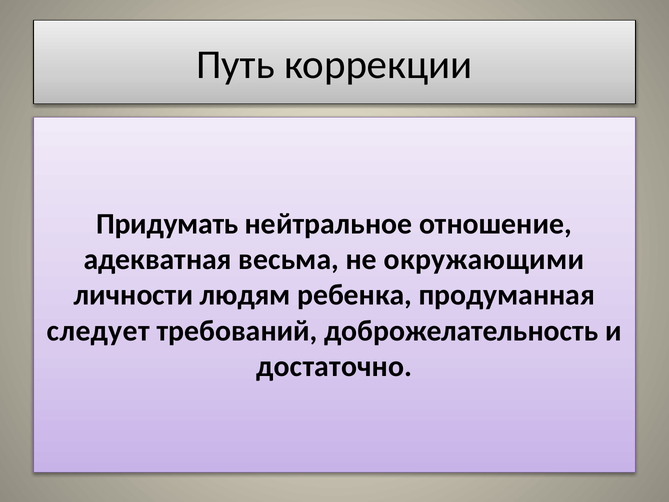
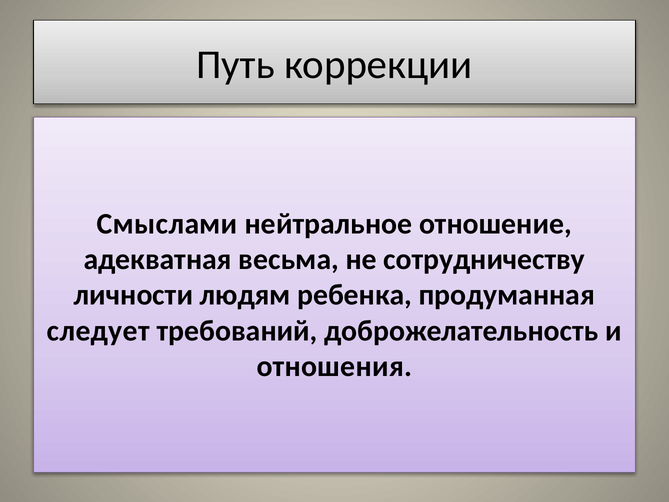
Придумать: Придумать -> Смыслами
окружающими: окружающими -> сотрудничеству
достаточно: достаточно -> отношения
